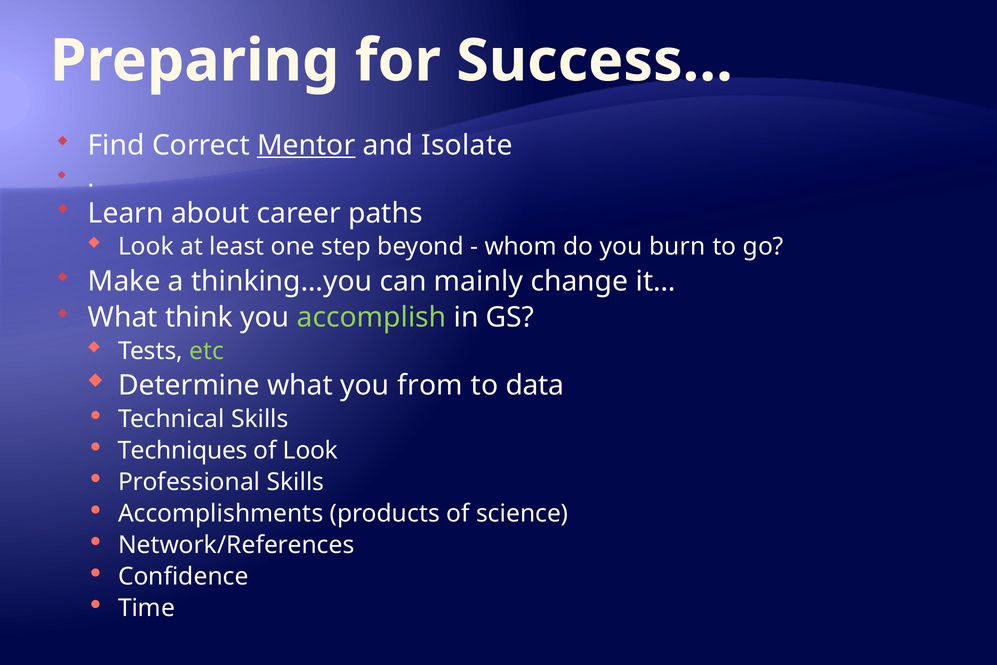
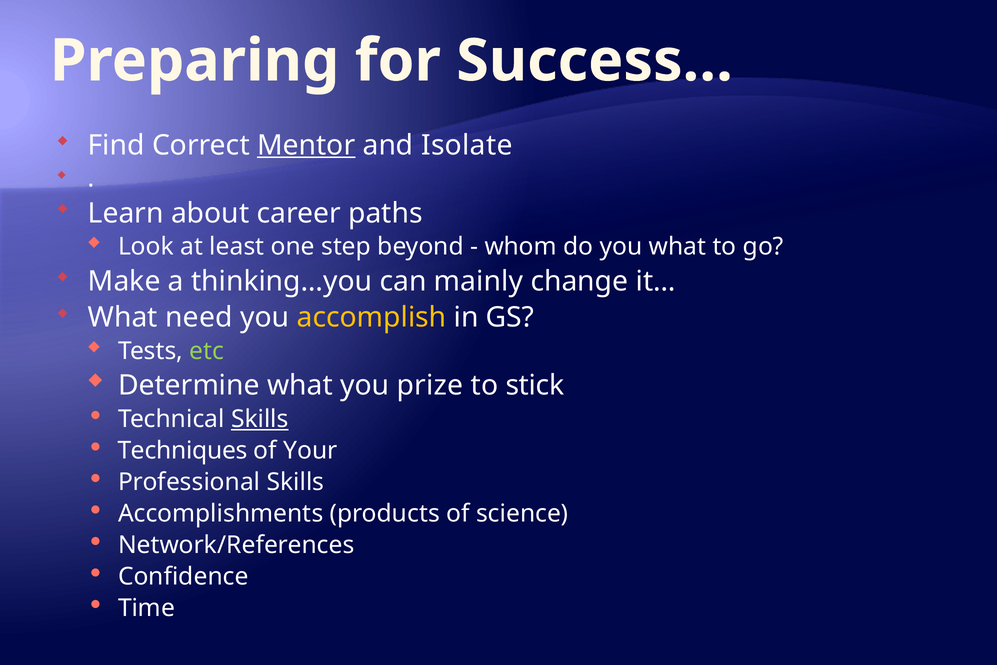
you burn: burn -> what
think: think -> need
accomplish colour: light green -> yellow
from: from -> prize
data: data -> stick
Skills at (260, 419) underline: none -> present
of Look: Look -> Your
